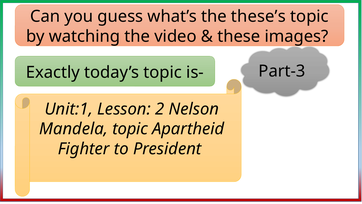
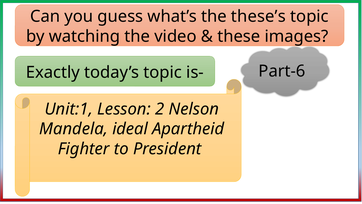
Part-3: Part-3 -> Part-6
Mandela topic: topic -> ideal
